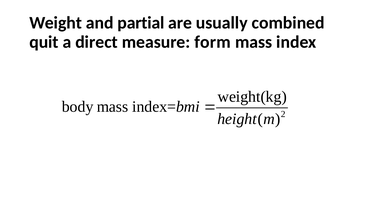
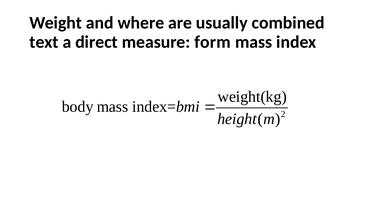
partial: partial -> where
quit: quit -> text
